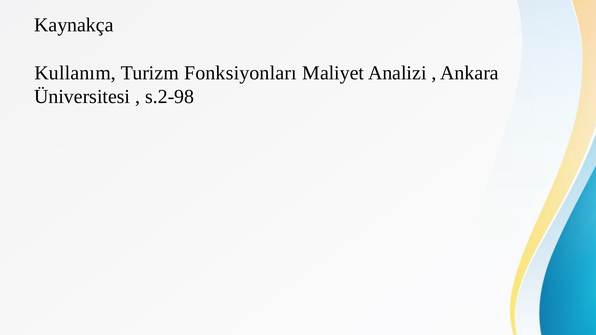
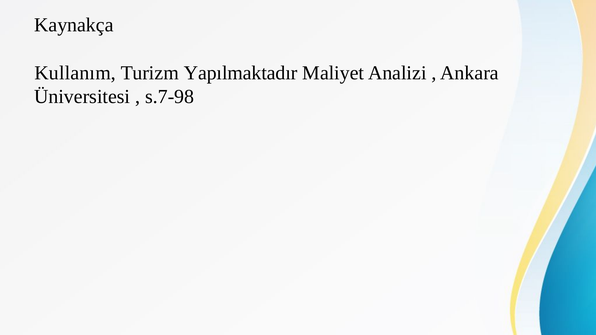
Fonksiyonları: Fonksiyonları -> Yapılmaktadır
s.2-98: s.2-98 -> s.7-98
